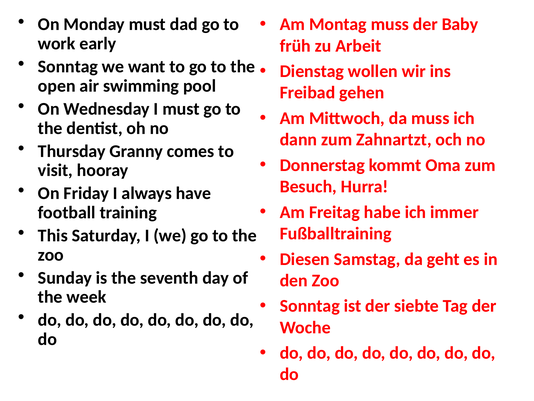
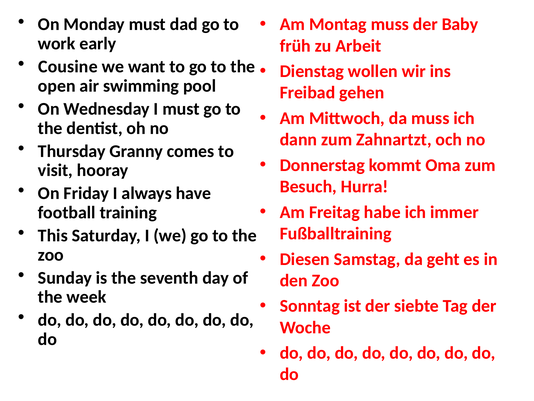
Sonntag at (68, 67): Sonntag -> Cousine
